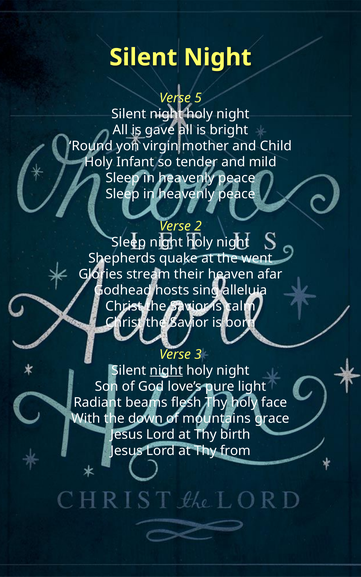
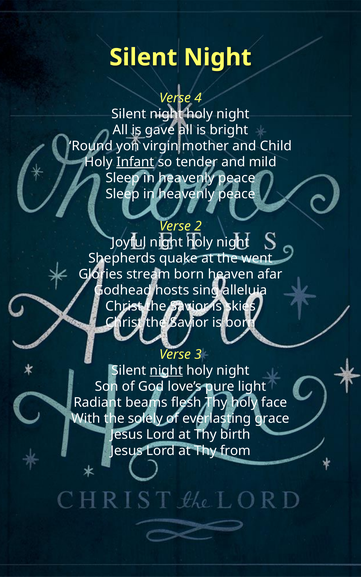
5: 5 -> 4
Infant underline: none -> present
Sleep at (129, 242): Sleep -> Joyful
stream their: their -> born
calm: calm -> skies
down: down -> solely
mountains: mountains -> everlasting
